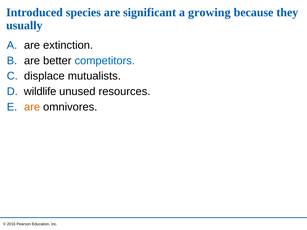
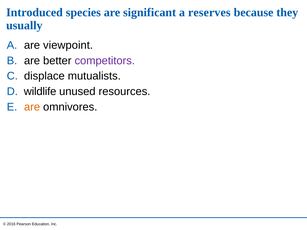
growing: growing -> reserves
extinction: extinction -> viewpoint
competitors colour: blue -> purple
